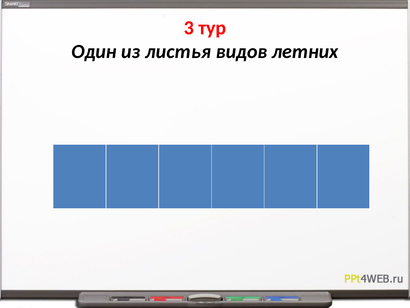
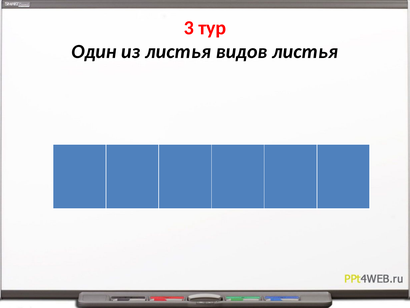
видов летних: летних -> листья
